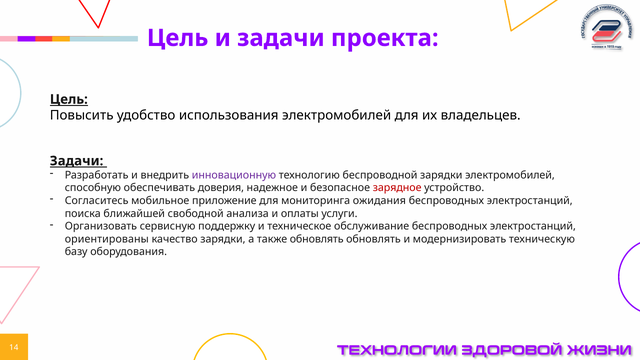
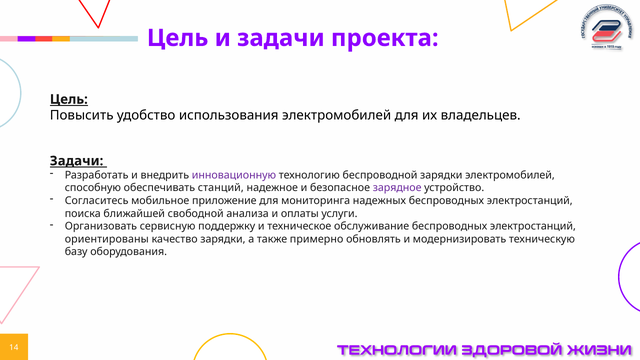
доверия: доверия -> станций
зарядное colour: red -> purple
ожидания: ожидания -> надежных
также обновлять: обновлять -> примерно
